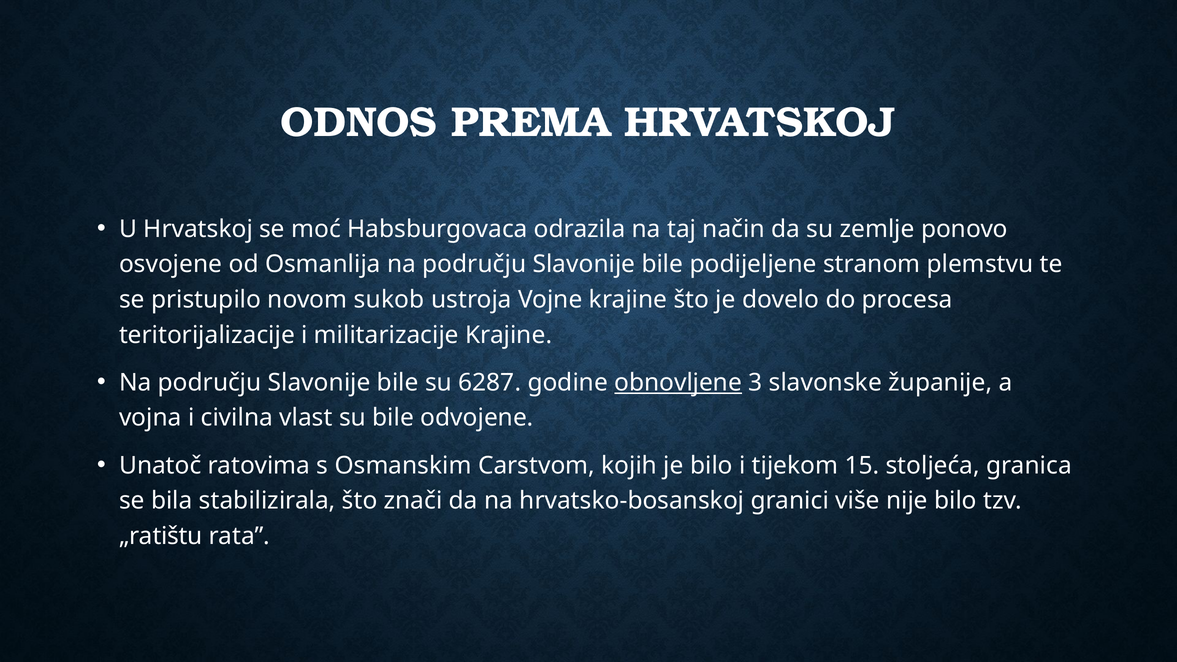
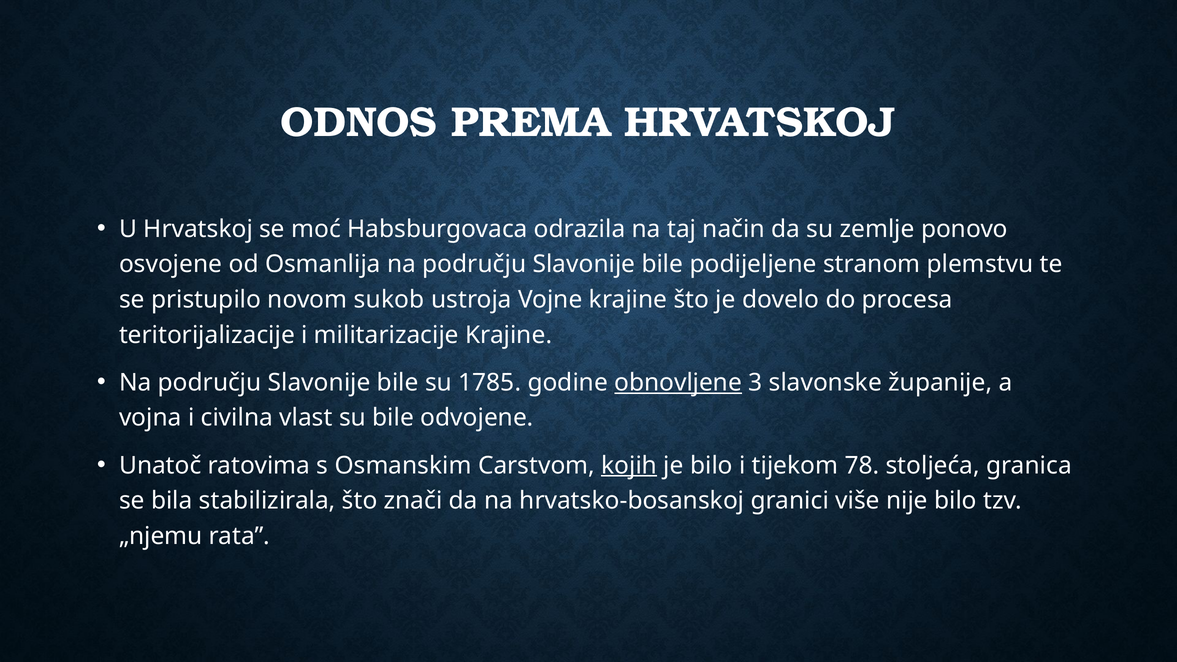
6287: 6287 -> 1785
kojih underline: none -> present
15: 15 -> 78
„ratištu: „ratištu -> „njemu
